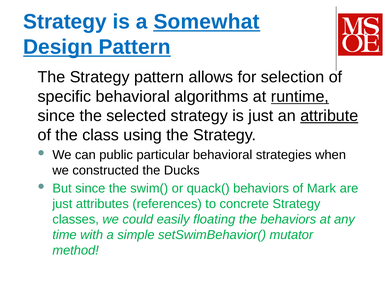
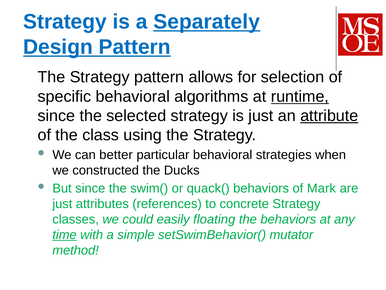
Somewhat: Somewhat -> Separately
public: public -> better
time underline: none -> present
